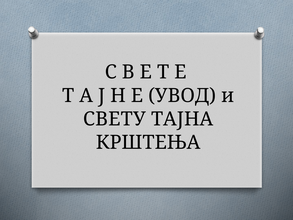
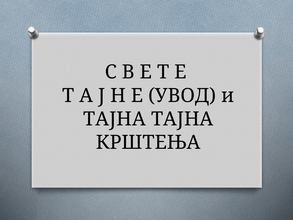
СВЕТУ at (114, 119): СВЕТУ -> ТАЈНА
